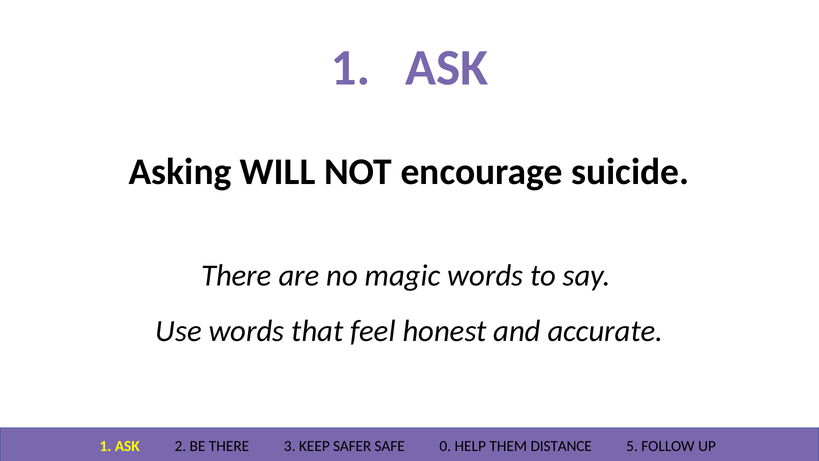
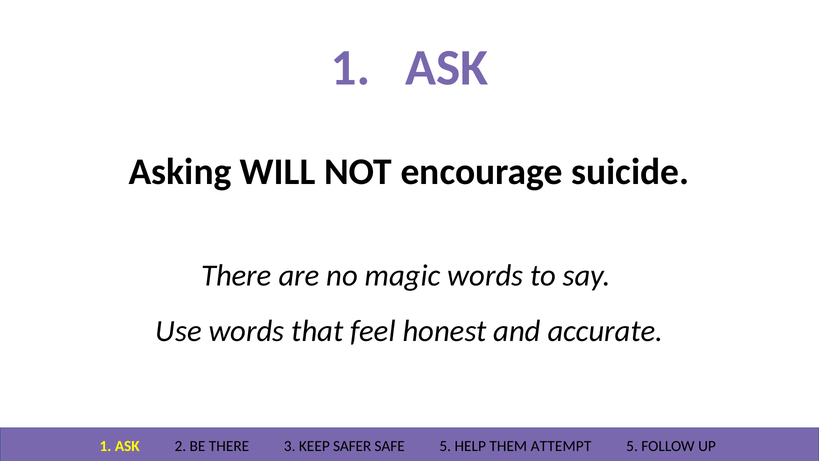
SAFE 0: 0 -> 5
DISTANCE: DISTANCE -> ATTEMPT
